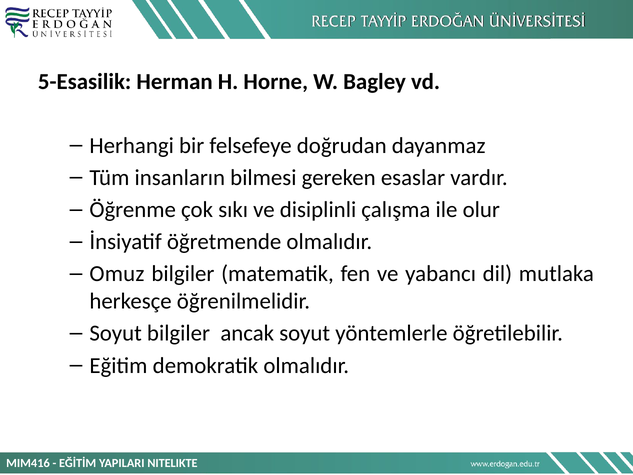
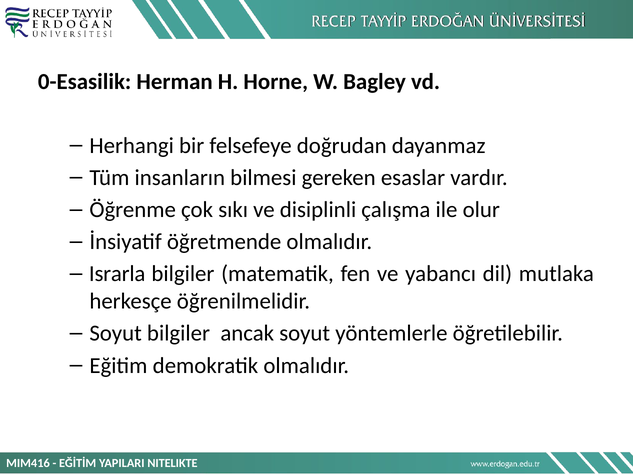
5-Esasilik: 5-Esasilik -> 0-Esasilik
Omuz: Omuz -> Israrla
